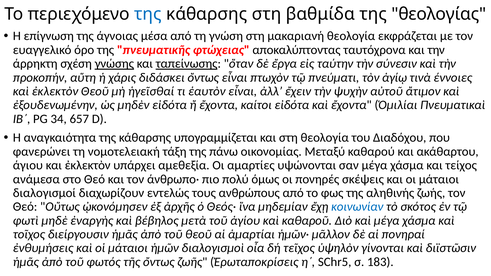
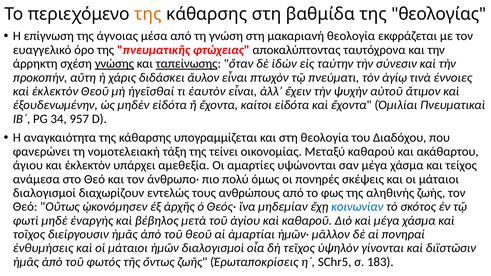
της at (148, 14) colour: blue -> orange
ἔργα: ἔργα -> ἰδὼν
διδάσκει ὄντως: ὄντως -> ἄυλον
657: 657 -> 957
πάνω: πάνω -> τείνει
